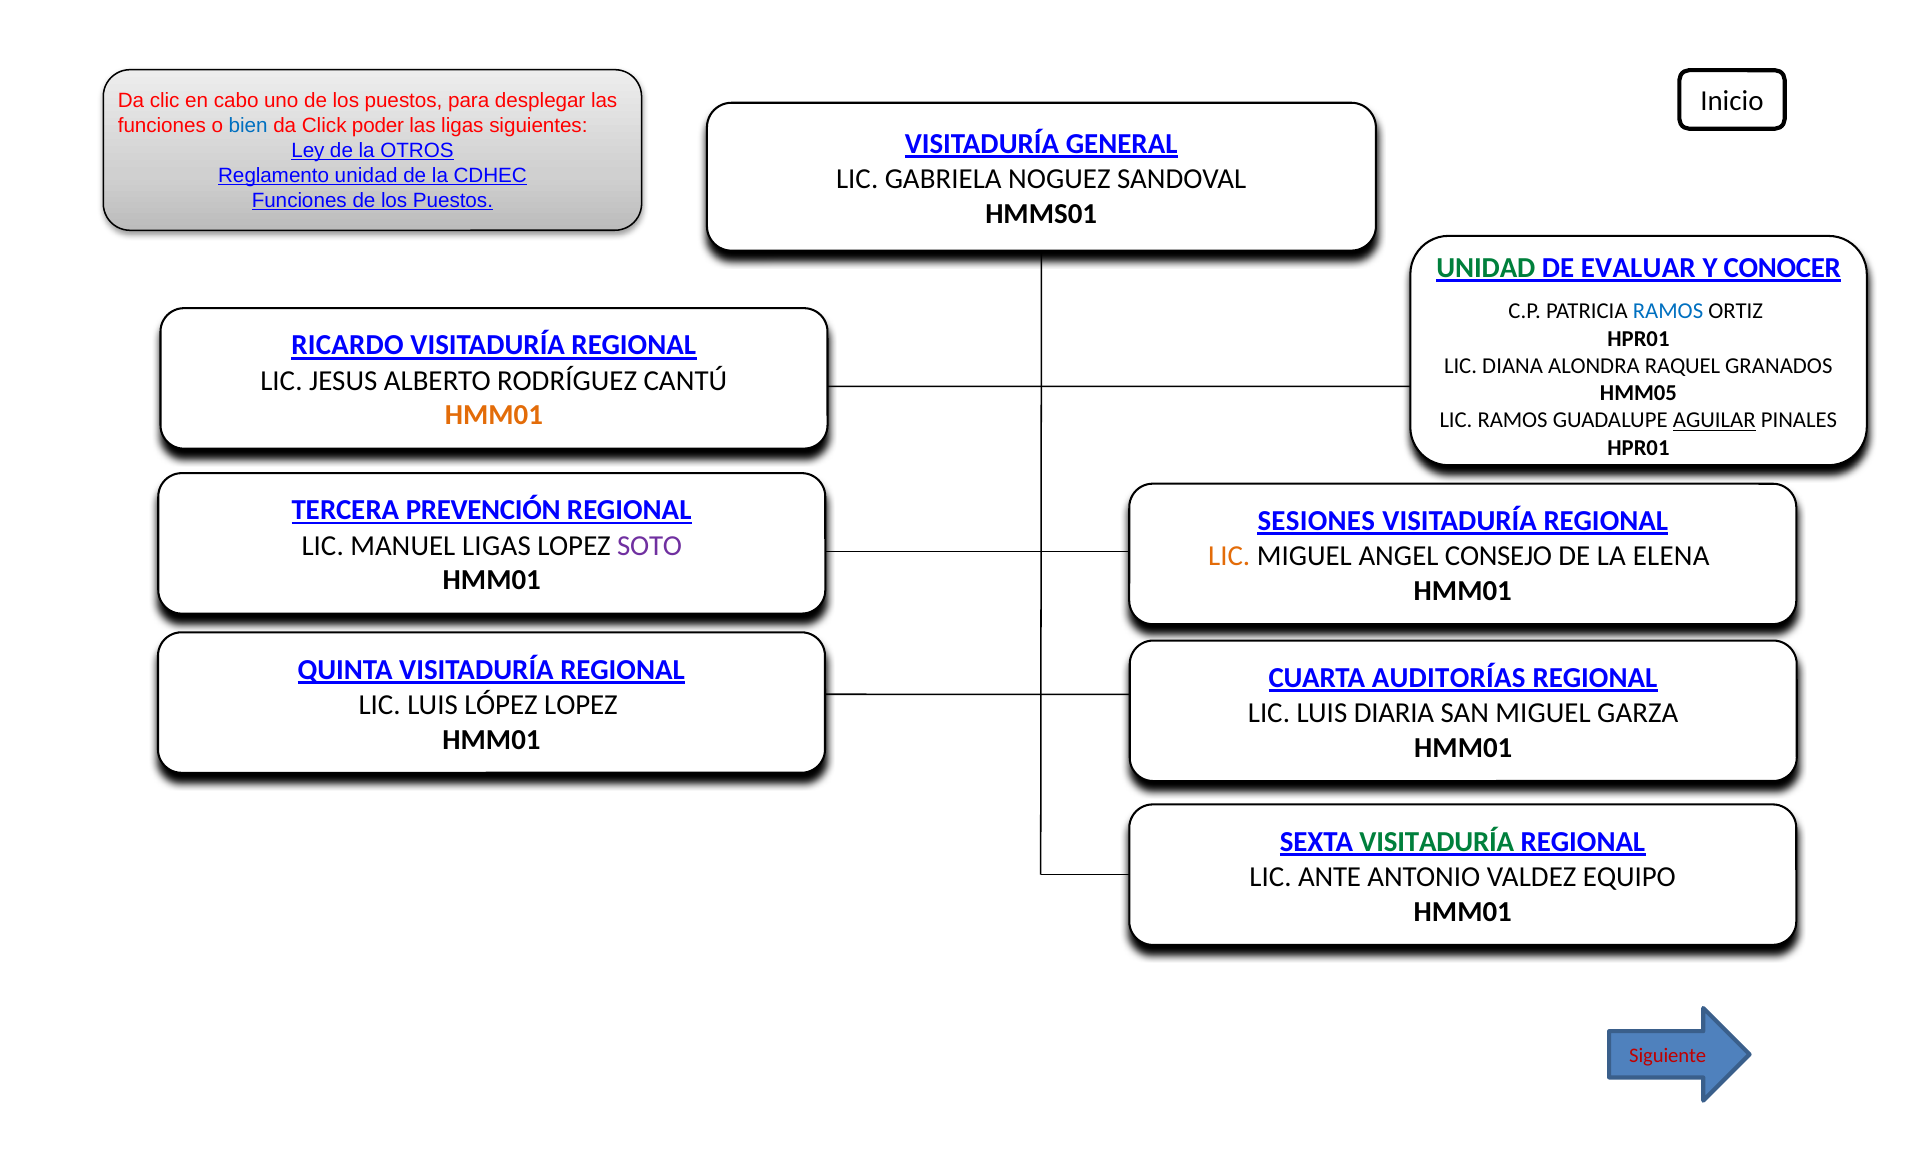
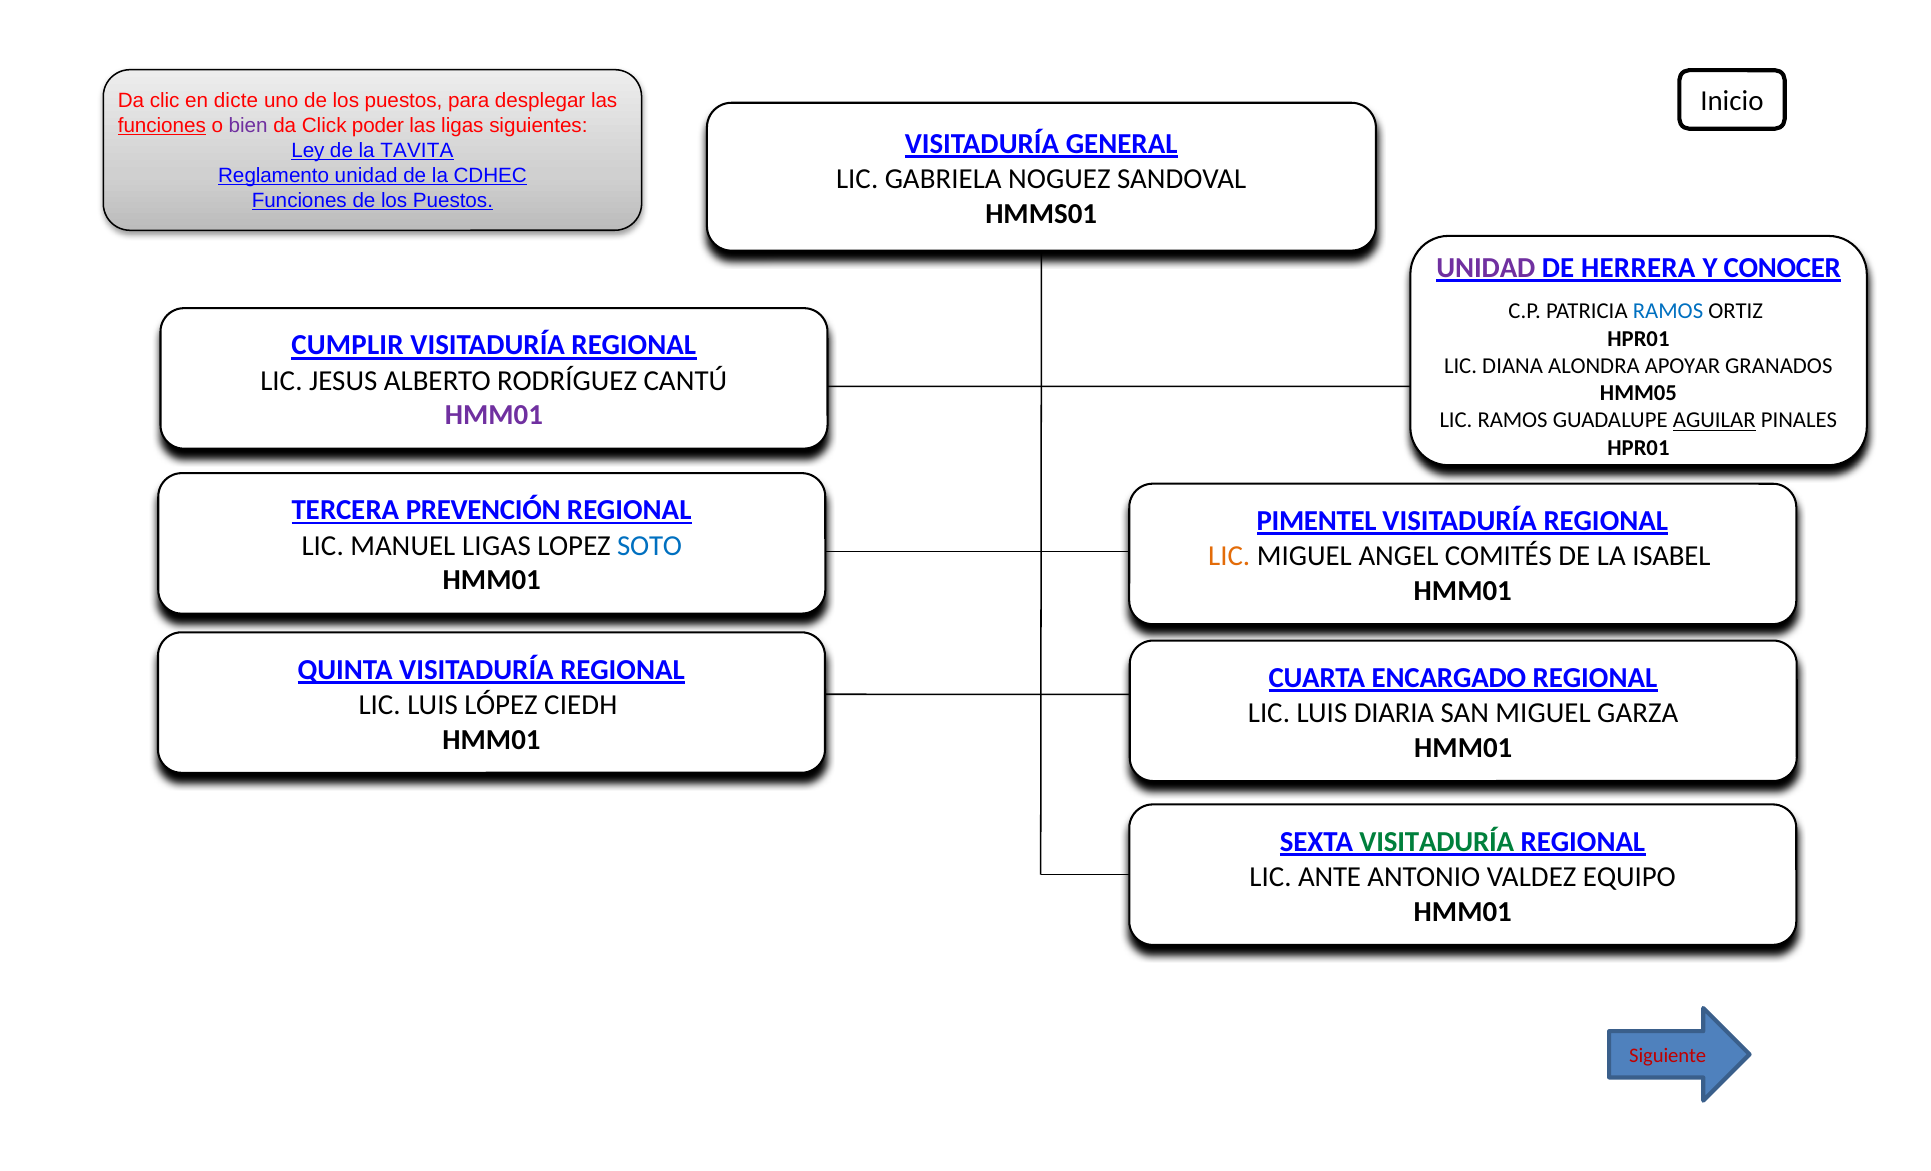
cabo: cabo -> dicte
funciones at (162, 126) underline: none -> present
bien colour: blue -> purple
OTROS: OTROS -> TAVITA
UNIDAD at (1486, 268) colour: green -> purple
EVALUAR: EVALUAR -> HERRERA
RICARDO: RICARDO -> CUMPLIR
RAQUEL: RAQUEL -> APOYAR
HMM01 at (494, 415) colour: orange -> purple
SESIONES: SESIONES -> PIMENTEL
SOTO colour: purple -> blue
CONSEJO: CONSEJO -> COMITÉS
ELENA: ELENA -> ISABEL
AUDITORÍAS: AUDITORÍAS -> ENCARGADO
LÓPEZ LOPEZ: LOPEZ -> CIEDH
